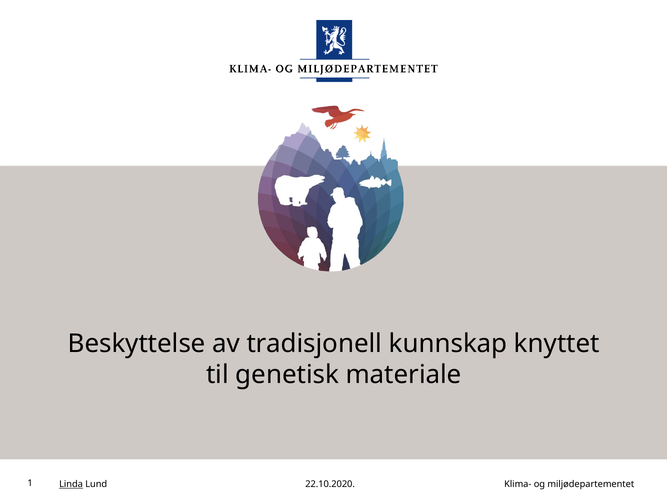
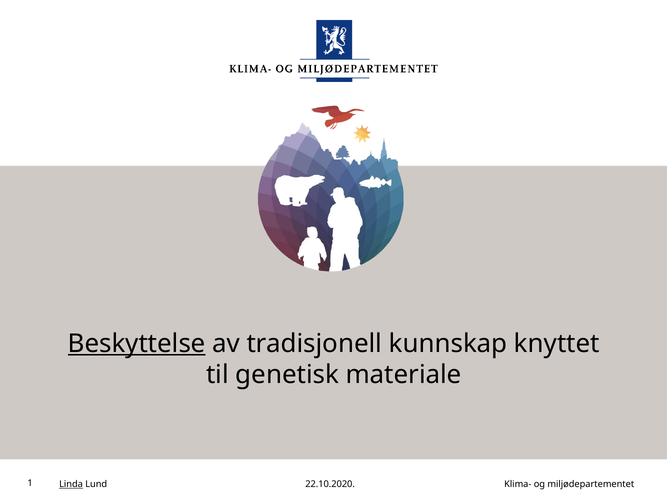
Beskyttelse underline: none -> present
